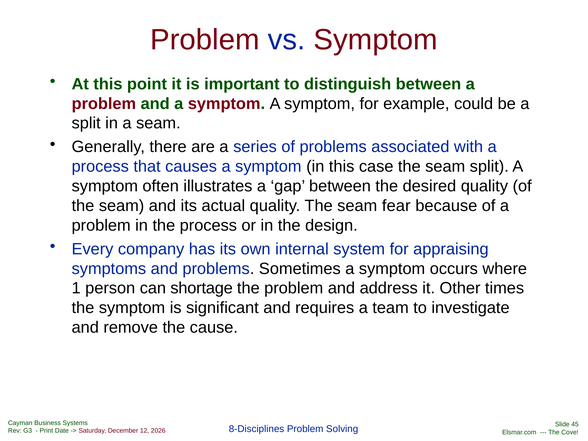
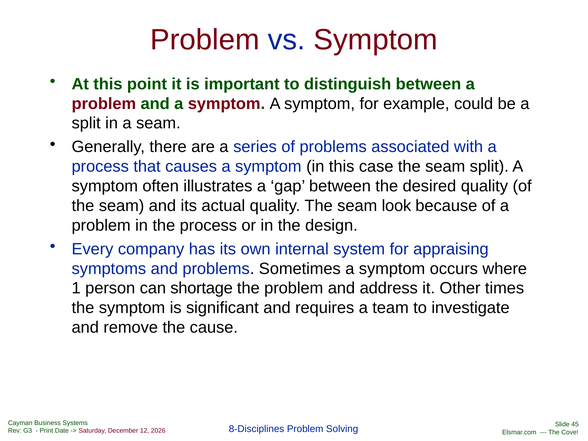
fear: fear -> look
